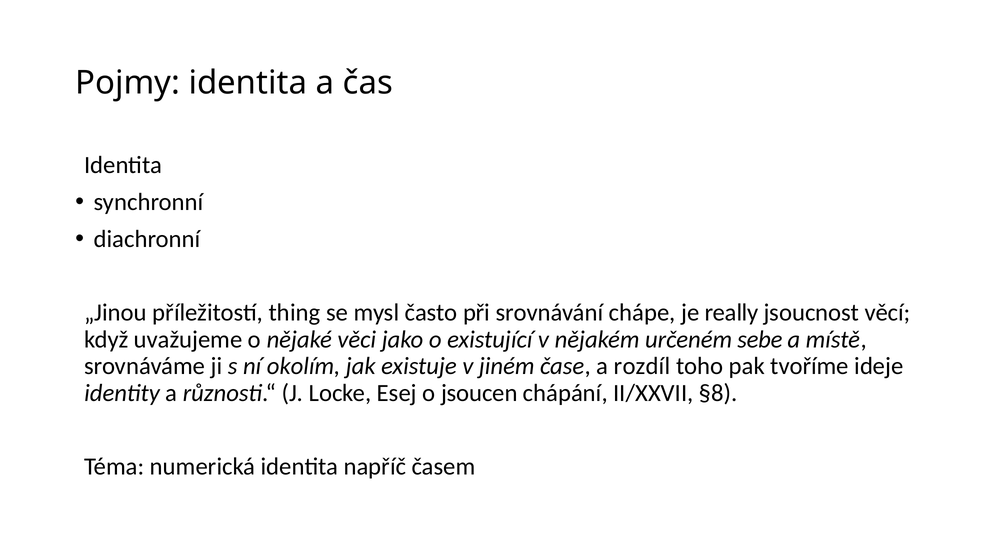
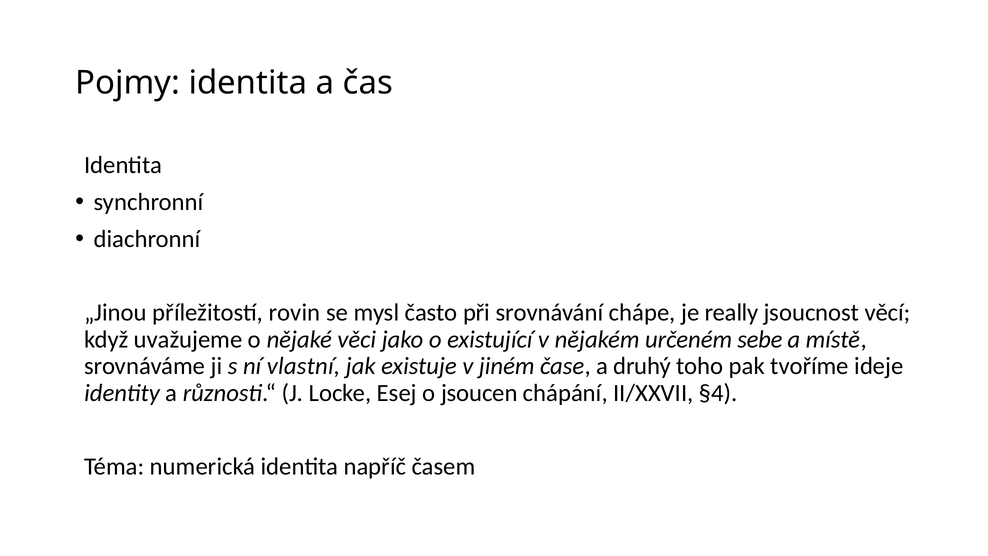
thing: thing -> rovin
okolím: okolím -> vlastní
rozdíl: rozdíl -> druhý
§8: §8 -> §4
